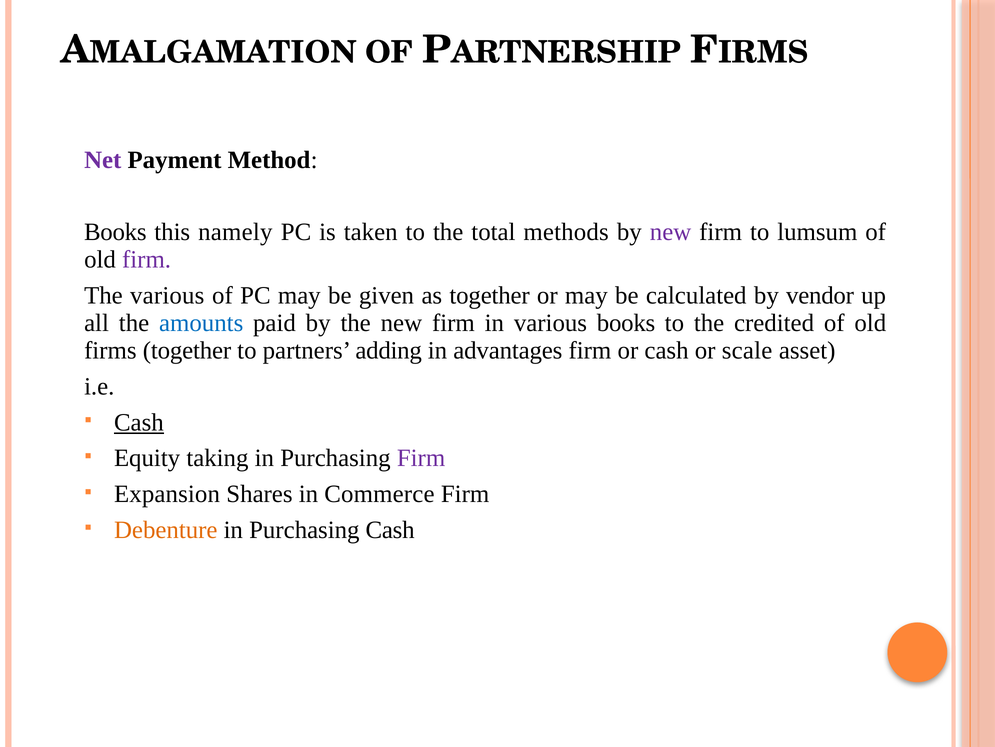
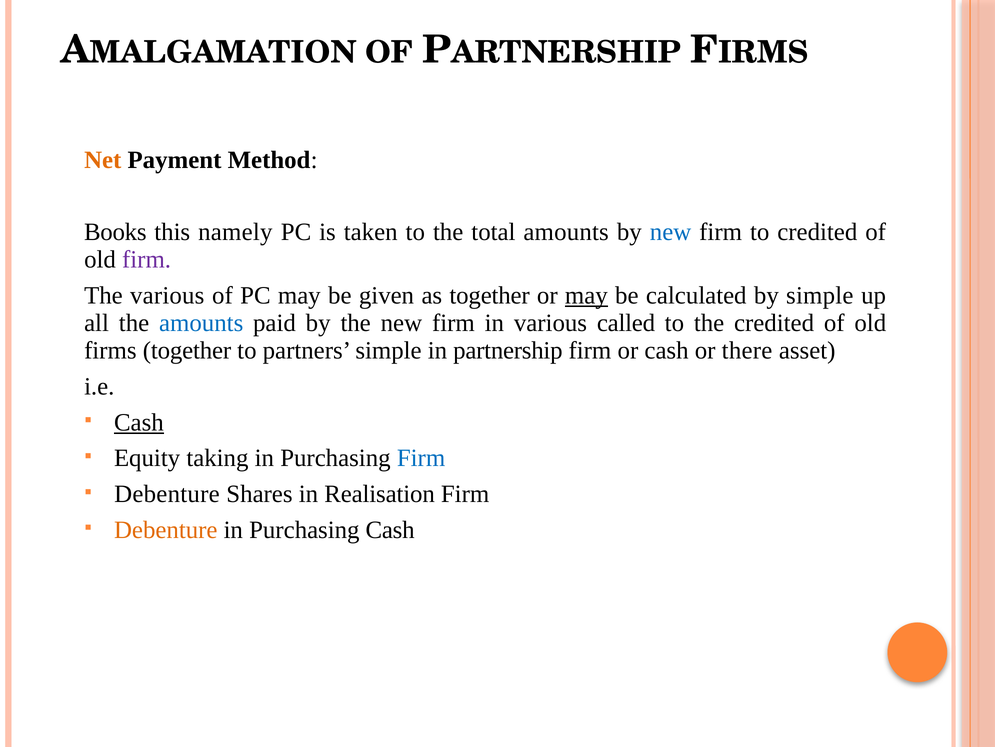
Net colour: purple -> orange
total methods: methods -> amounts
new at (671, 232) colour: purple -> blue
to lumsum: lumsum -> credited
may at (586, 295) underline: none -> present
by vendor: vendor -> simple
various books: books -> called
partners adding: adding -> simple
advantages: advantages -> partnership
scale: scale -> there
Firm at (421, 458) colour: purple -> blue
Expansion at (167, 494): Expansion -> Debenture
Commerce: Commerce -> Realisation
